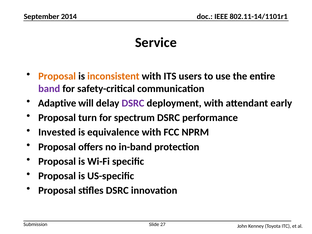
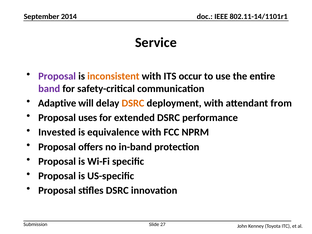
Proposal at (57, 76) colour: orange -> purple
users: users -> occur
DSRC at (133, 103) colour: purple -> orange
early: early -> from
turn: turn -> uses
spectrum: spectrum -> extended
